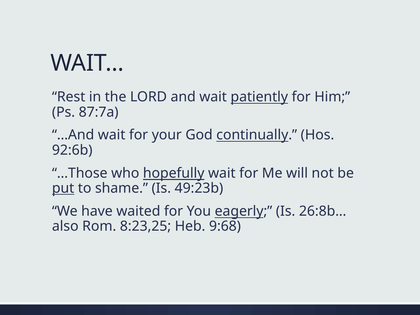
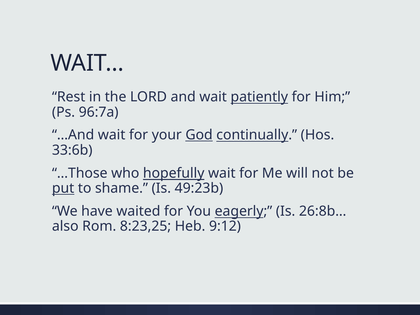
87:7a: 87:7a -> 96:7a
God underline: none -> present
92:6b: 92:6b -> 33:6b
9:68: 9:68 -> 9:12
